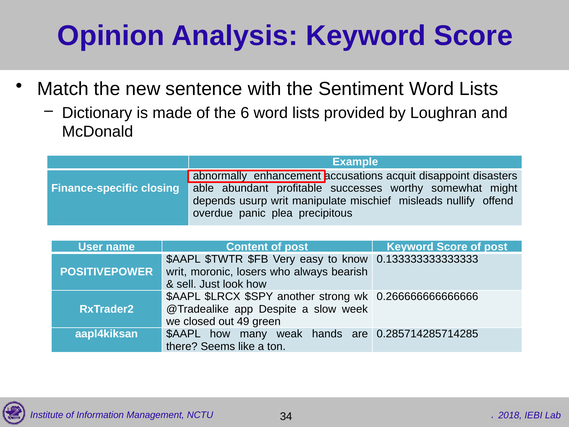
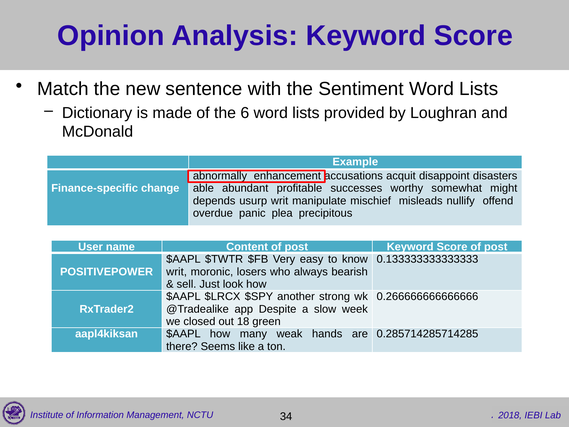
closing: closing -> change
49: 49 -> 18
